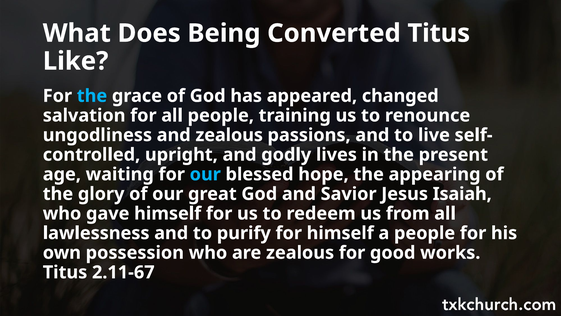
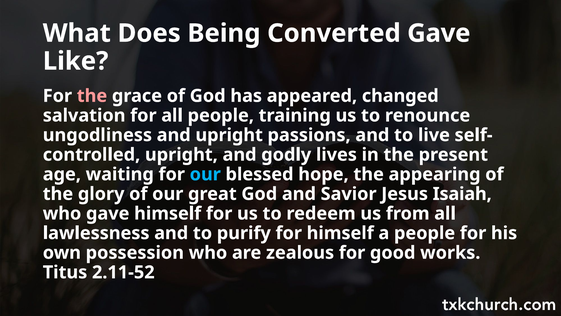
Converted Titus: Titus -> Gave
the at (92, 96) colour: light blue -> pink
and zealous: zealous -> upright
2.11-67: 2.11-67 -> 2.11-52
